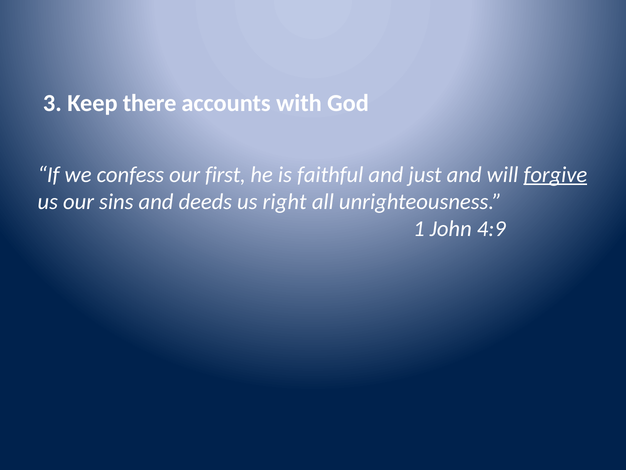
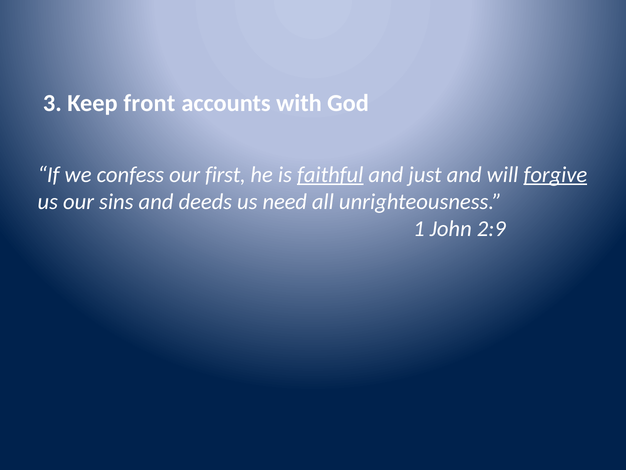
there: there -> front
faithful underline: none -> present
right: right -> need
4:9: 4:9 -> 2:9
